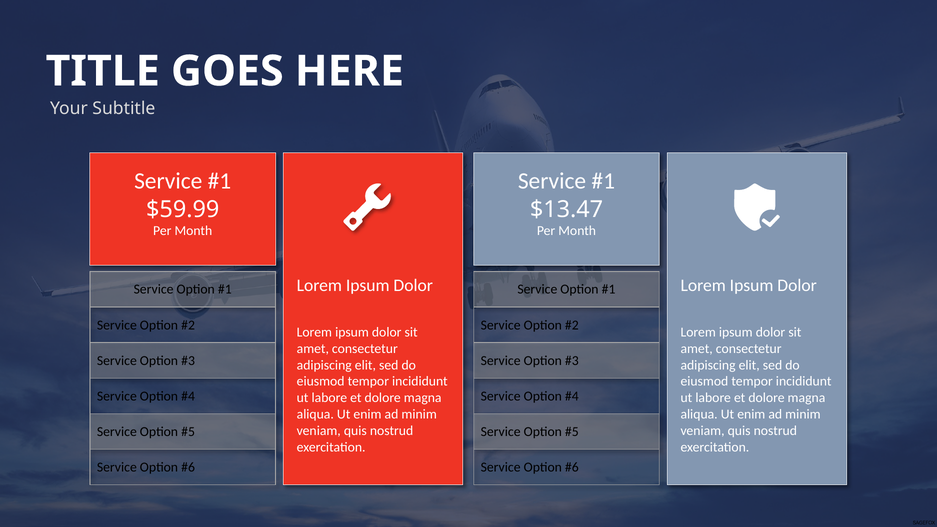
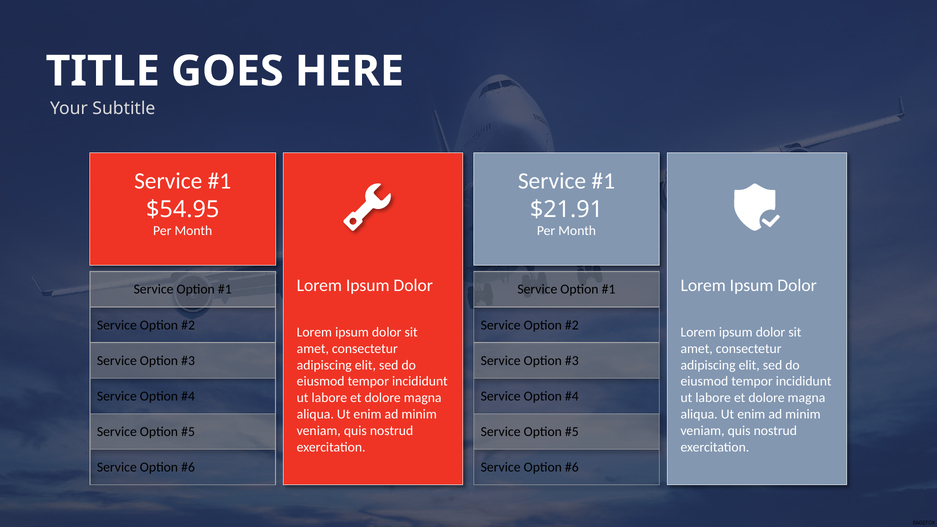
$59.99: $59.99 -> $54.95
$13.47: $13.47 -> $21.91
